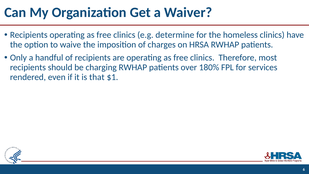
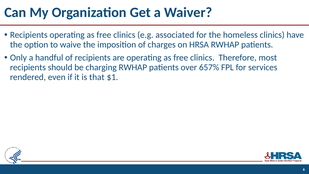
determine: determine -> associated
180%: 180% -> 657%
